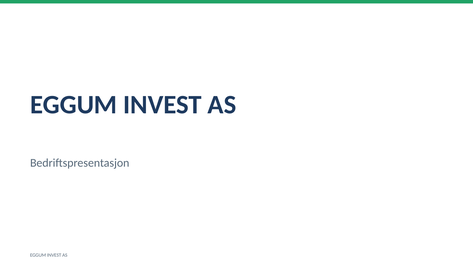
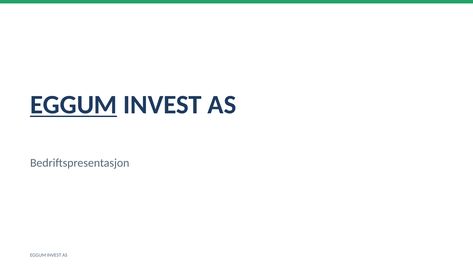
EGGUM at (74, 105) underline: none -> present
